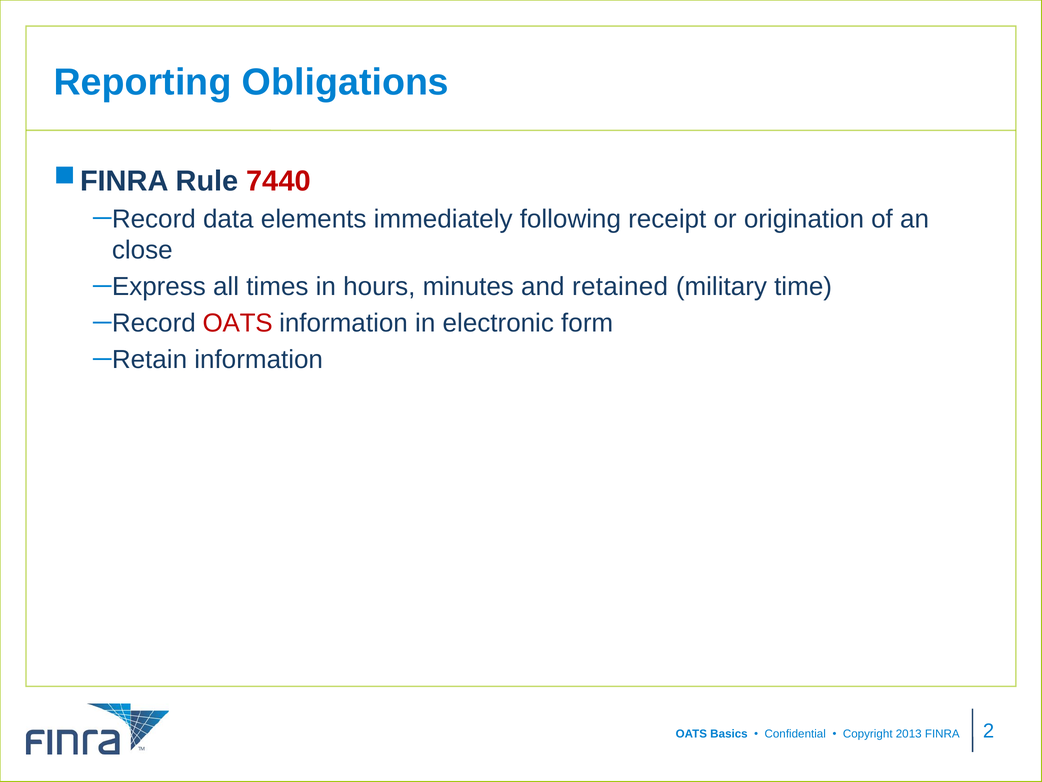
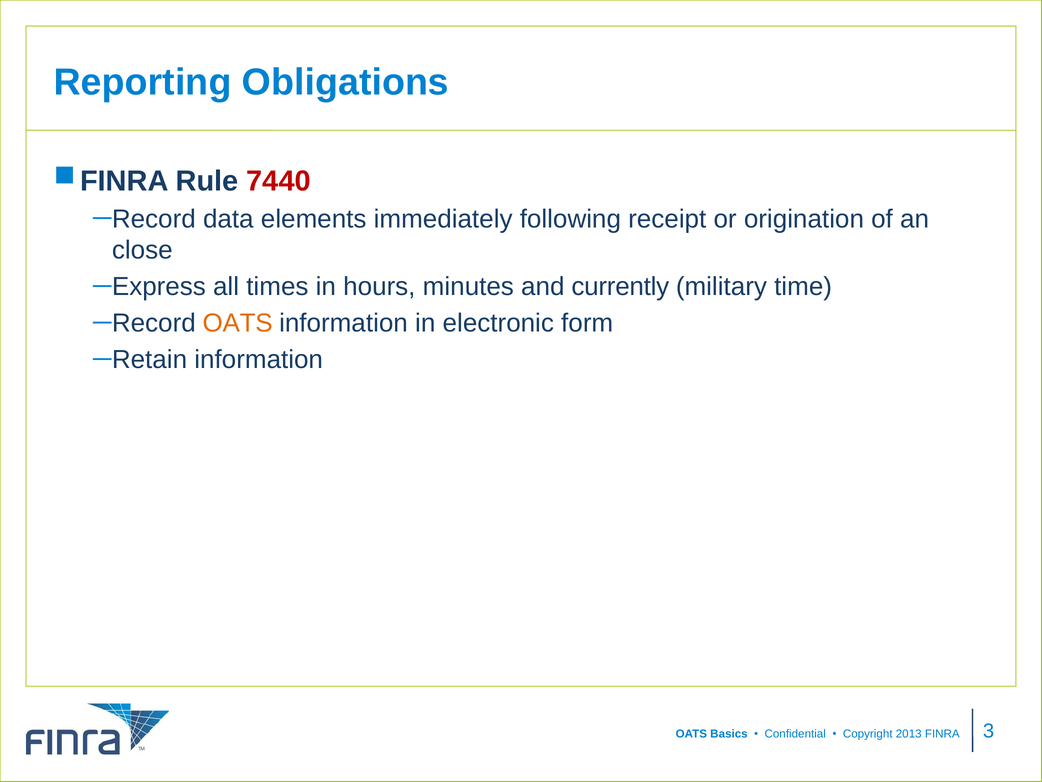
retained: retained -> currently
OATS at (238, 323) colour: red -> orange
2: 2 -> 3
